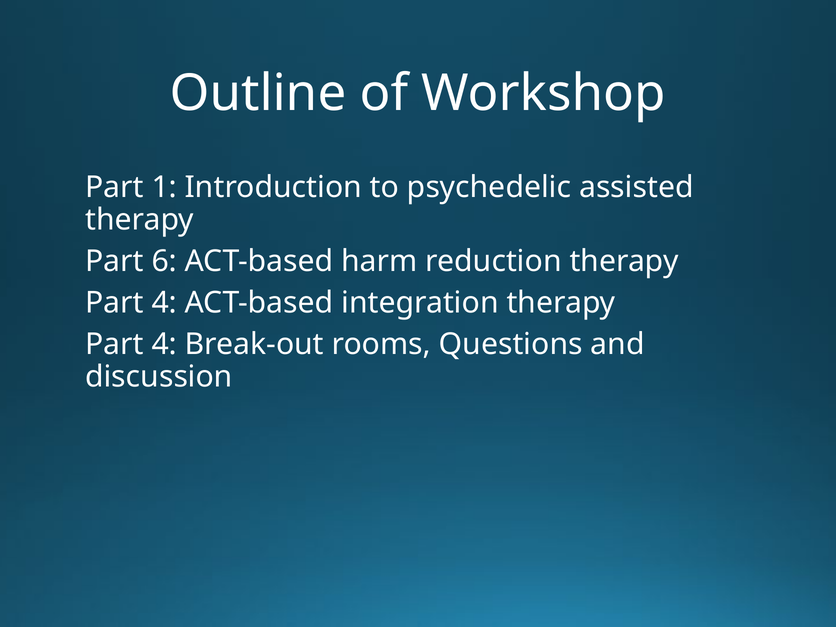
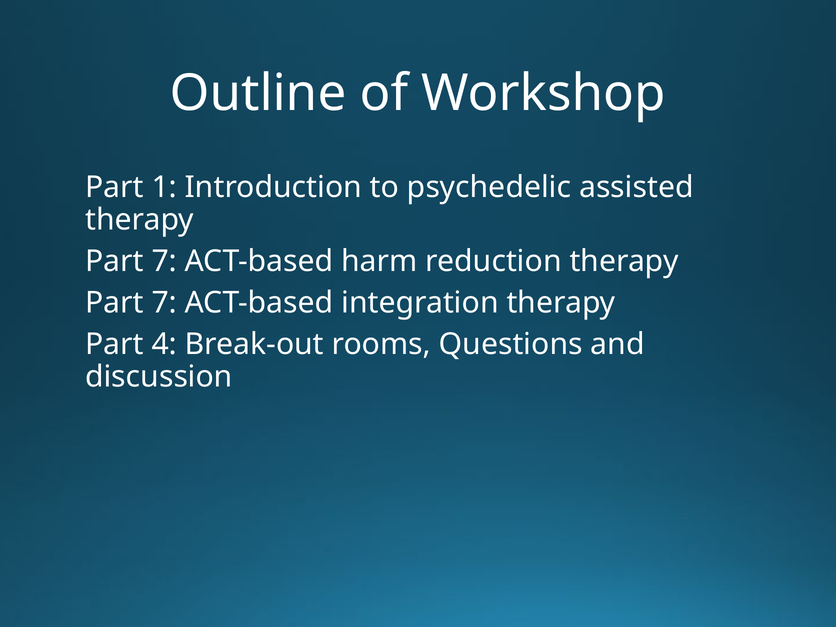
6 at (164, 261): 6 -> 7
4 at (164, 303): 4 -> 7
